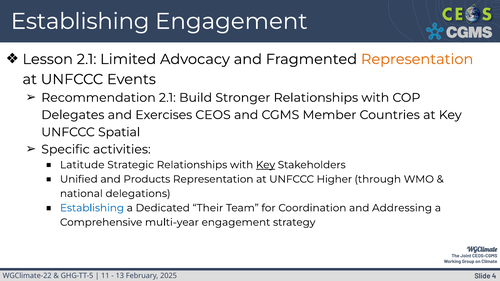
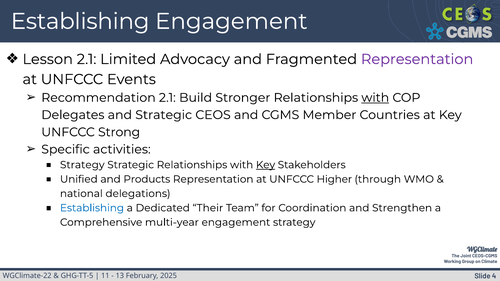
Representation at (417, 59) colour: orange -> purple
with at (375, 98) underline: none -> present
and Exercises: Exercises -> Strategic
Spatial: Spatial -> Strong
Latitude at (82, 165): Latitude -> Strategy
Addressing: Addressing -> Strengthen
